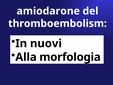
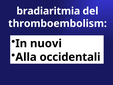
amiodarone: amiodarone -> bradiaritmia
morfologia: morfologia -> occidentali
